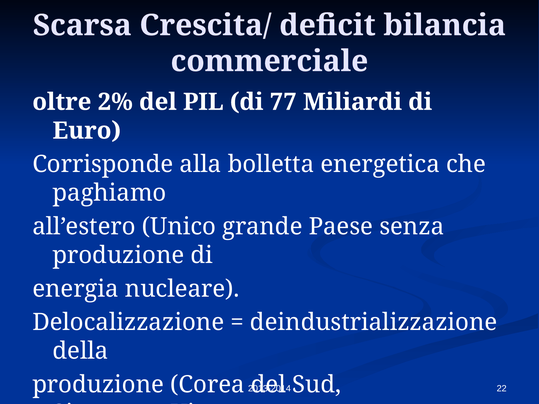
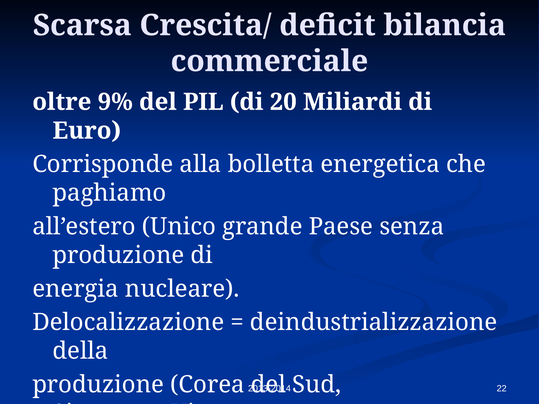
2%: 2% -> 9%
77: 77 -> 20
